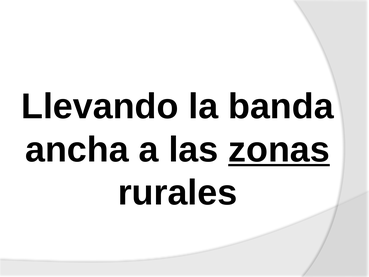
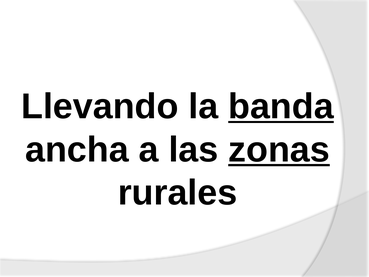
banda underline: none -> present
